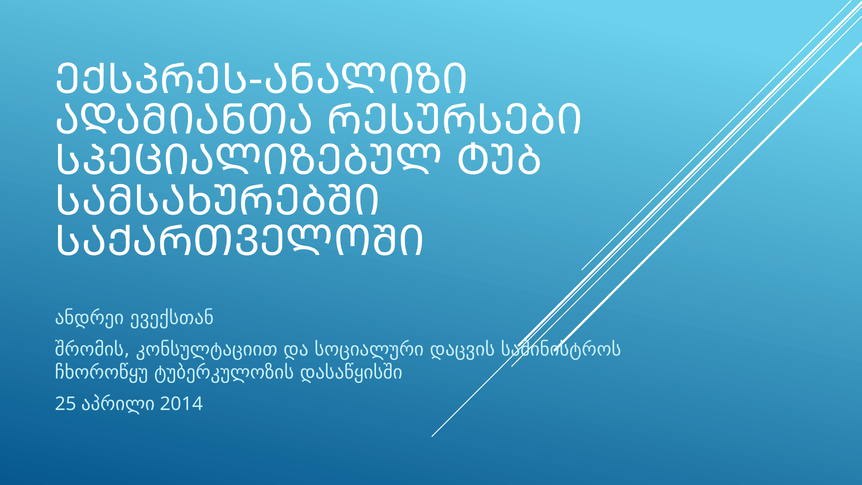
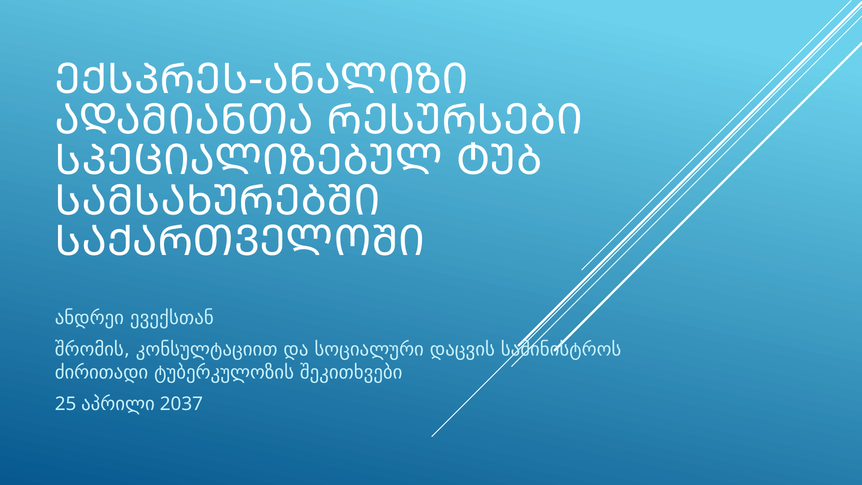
ჩხოროწყუ: ჩხოროწყუ -> ძირითადი
დასაწყისში: დასაწყისში -> შეკითხვები
2014: 2014 -> 2037
